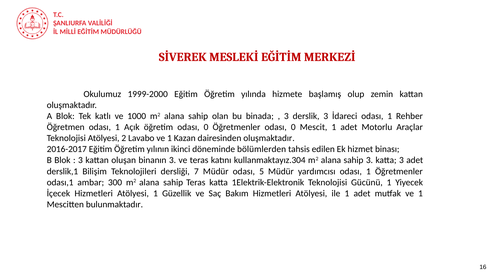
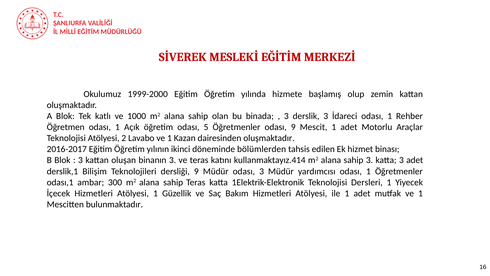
öğretim odası 0: 0 -> 5
Öğretmenler odası 0: 0 -> 9
kullanmaktayız.304: kullanmaktayız.304 -> kullanmaktayız.414
dersliği 7: 7 -> 9
odası 5: 5 -> 3
Gücünü: Gücünü -> Dersleri
